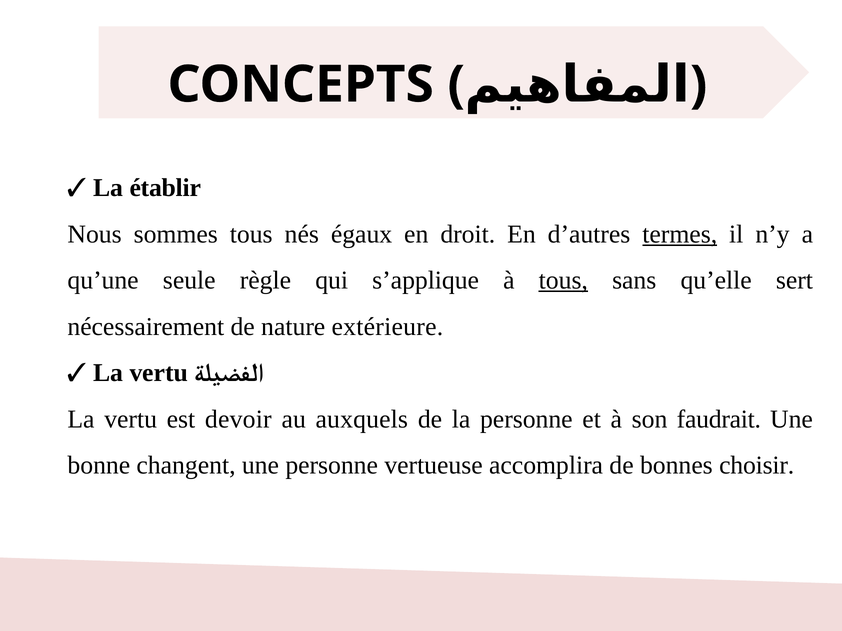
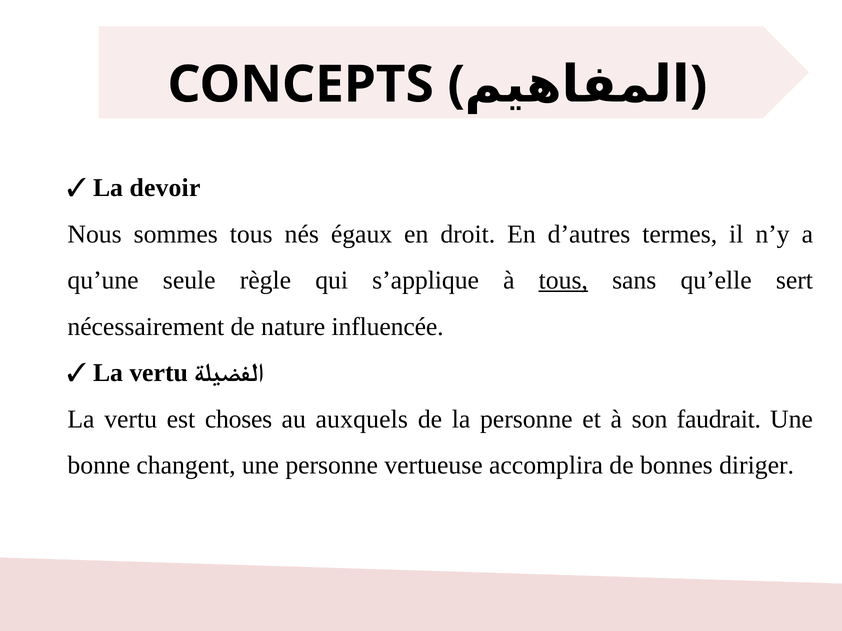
établir: établir -> devoir
termes underline: present -> none
extérieure: extérieure -> influencée
devoir: devoir -> choses
choisir: choisir -> diriger
